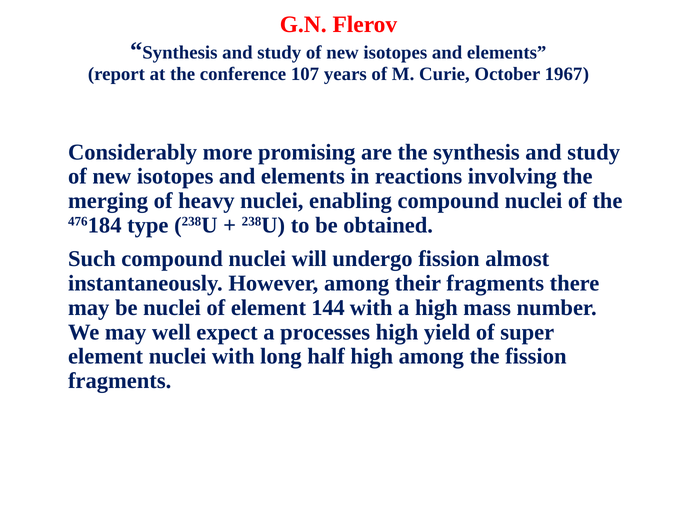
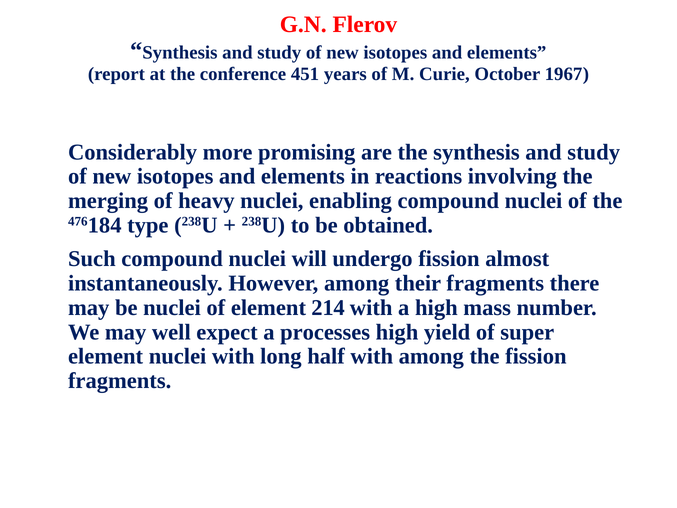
107: 107 -> 451
144: 144 -> 214
half high: high -> with
